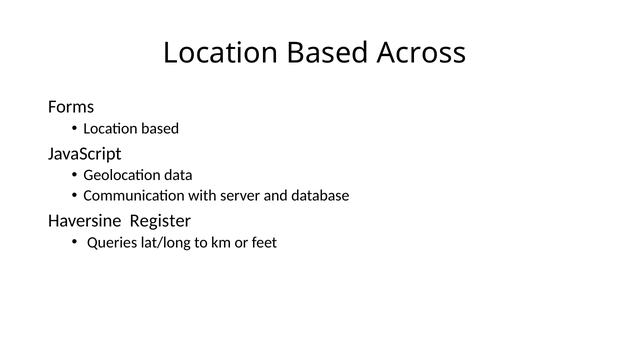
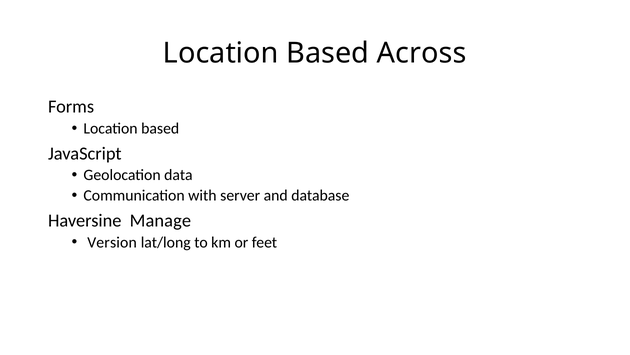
Register: Register -> Manage
Queries: Queries -> Version
